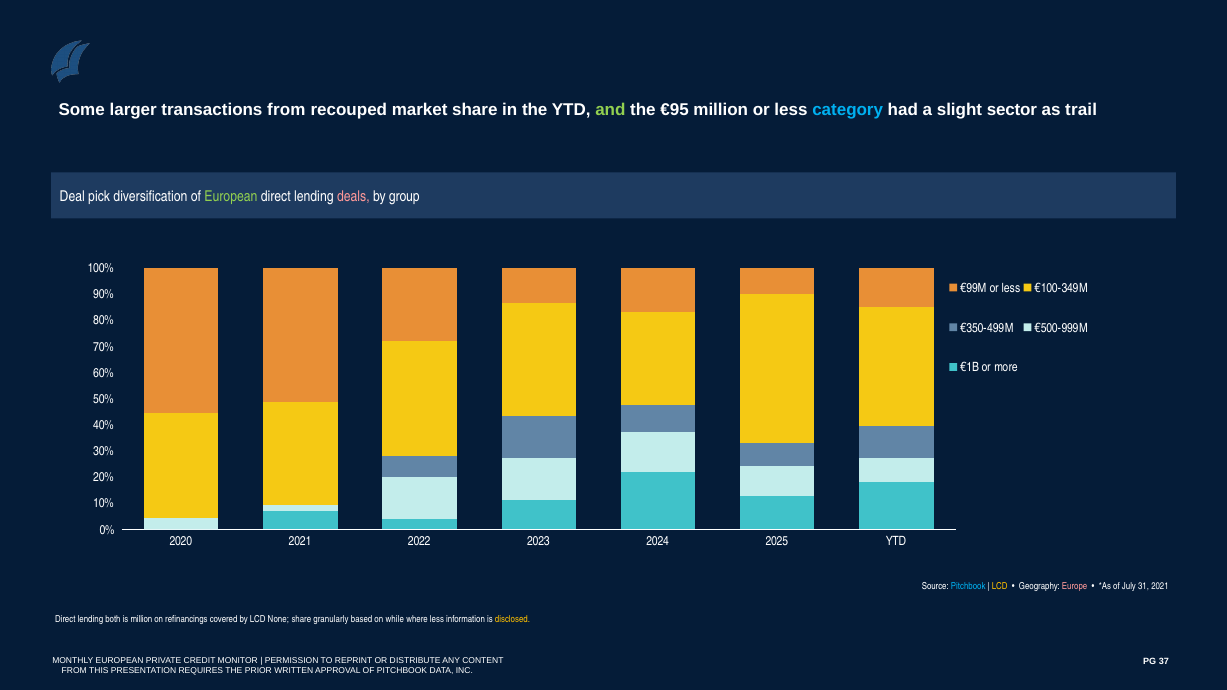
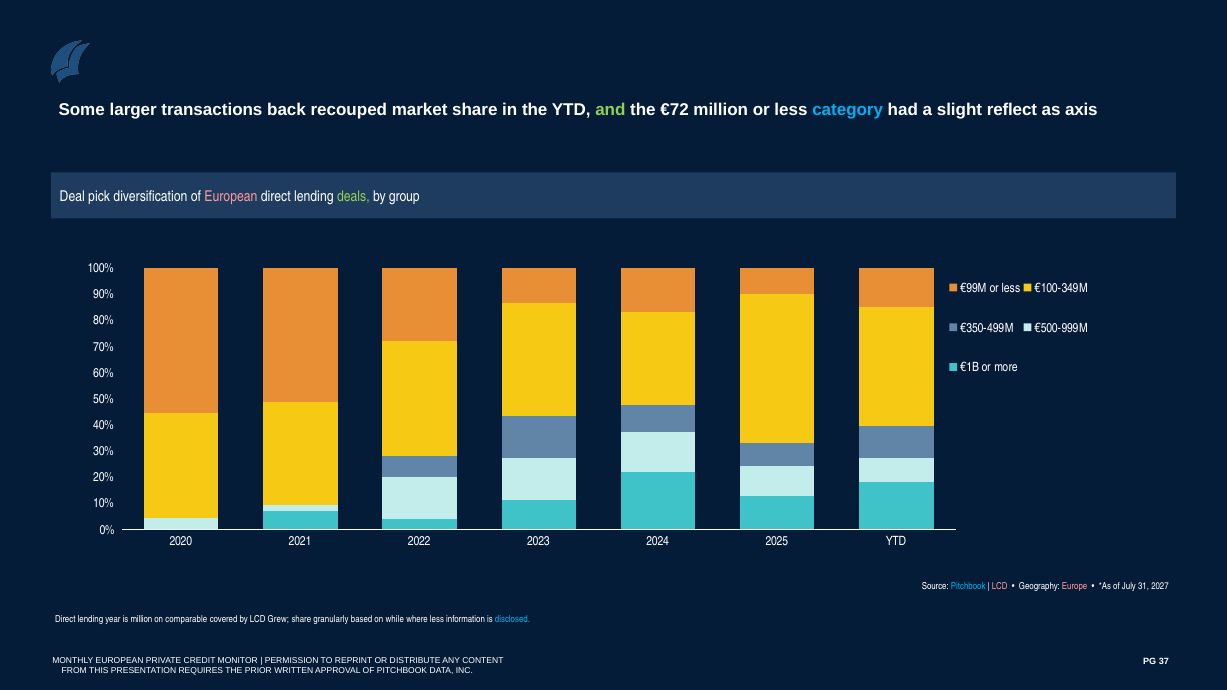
transactions from: from -> back
€95: €95 -> €72
sector: sector -> reflect
trail: trail -> axis
European at (231, 197) colour: light green -> pink
deals colour: pink -> light green
LCD at (1000, 587) colour: yellow -> pink
31 2021: 2021 -> 2027
both: both -> year
refinancings: refinancings -> comparable
None: None -> Grew
disclosed colour: yellow -> light blue
